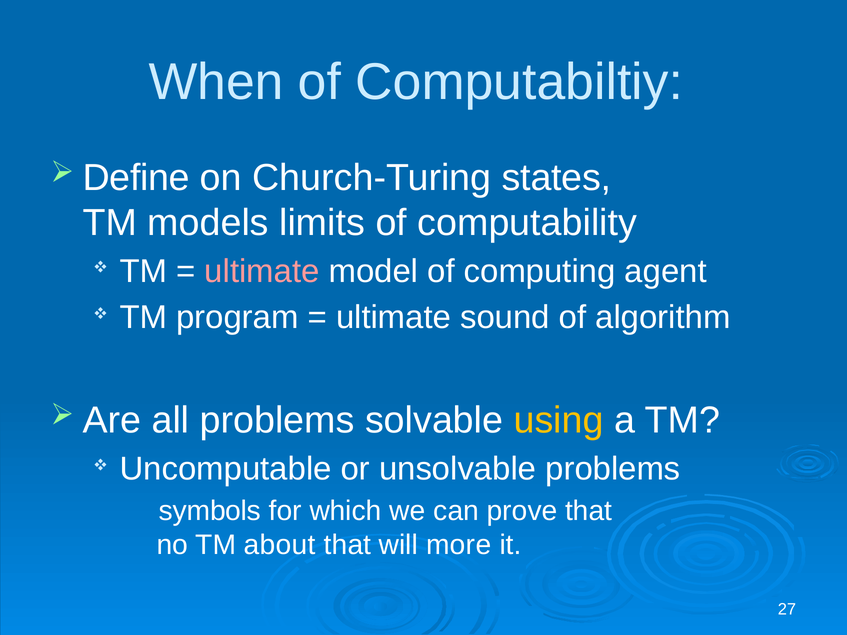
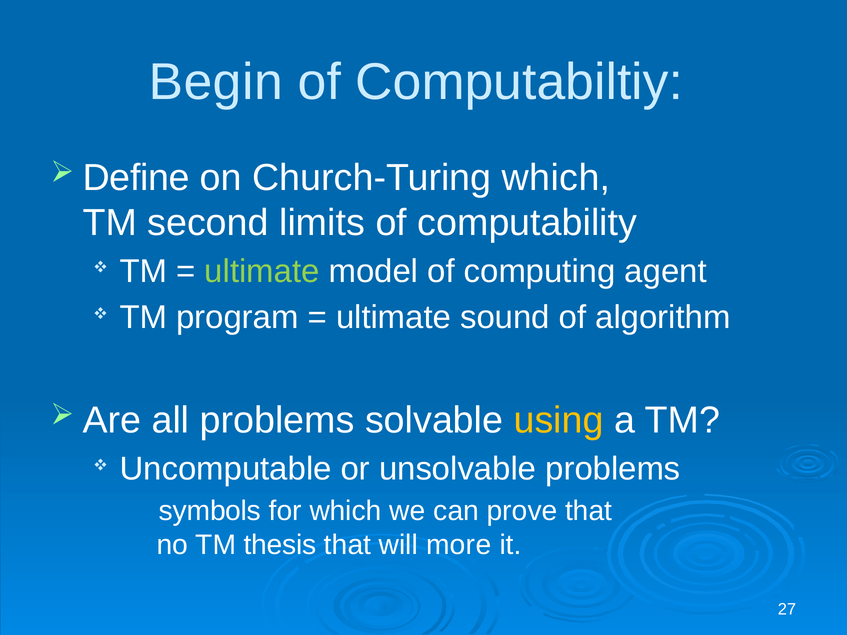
When: When -> Begin
Church-Turing states: states -> which
models: models -> second
ultimate at (262, 272) colour: pink -> light green
about: about -> thesis
